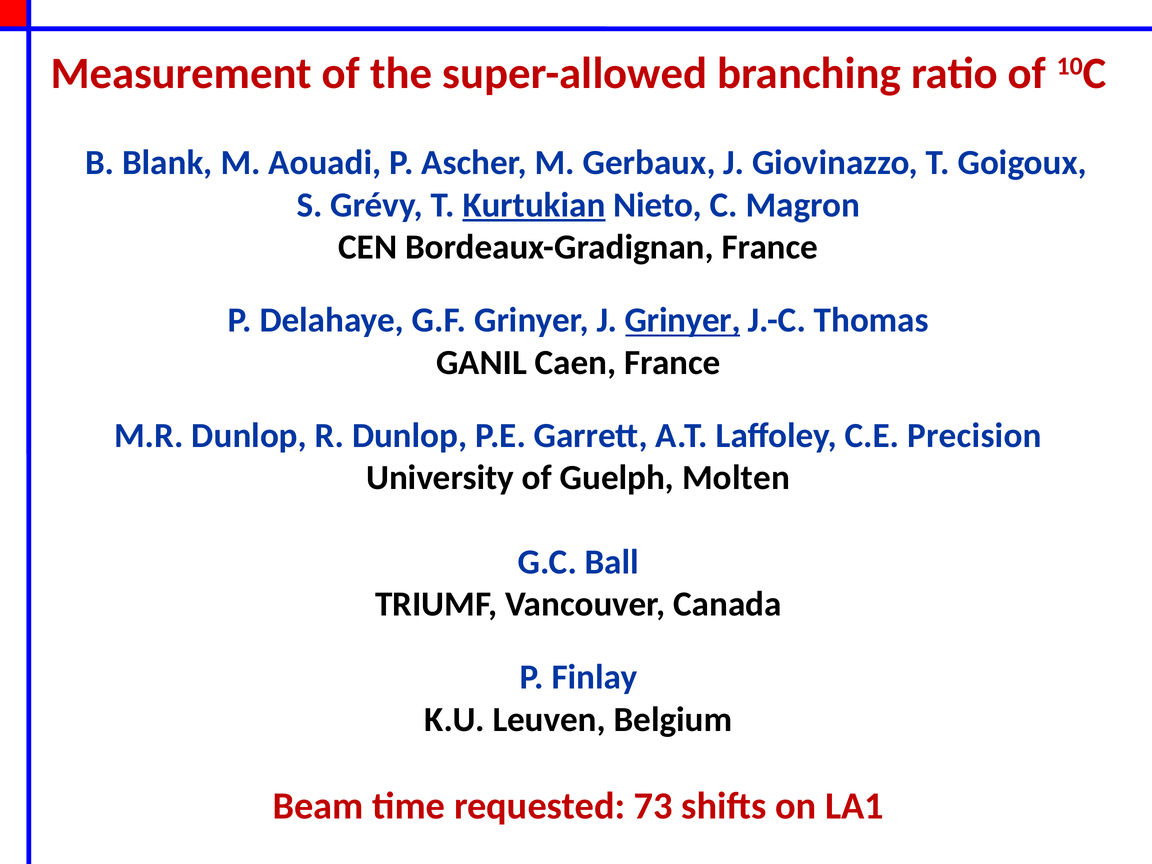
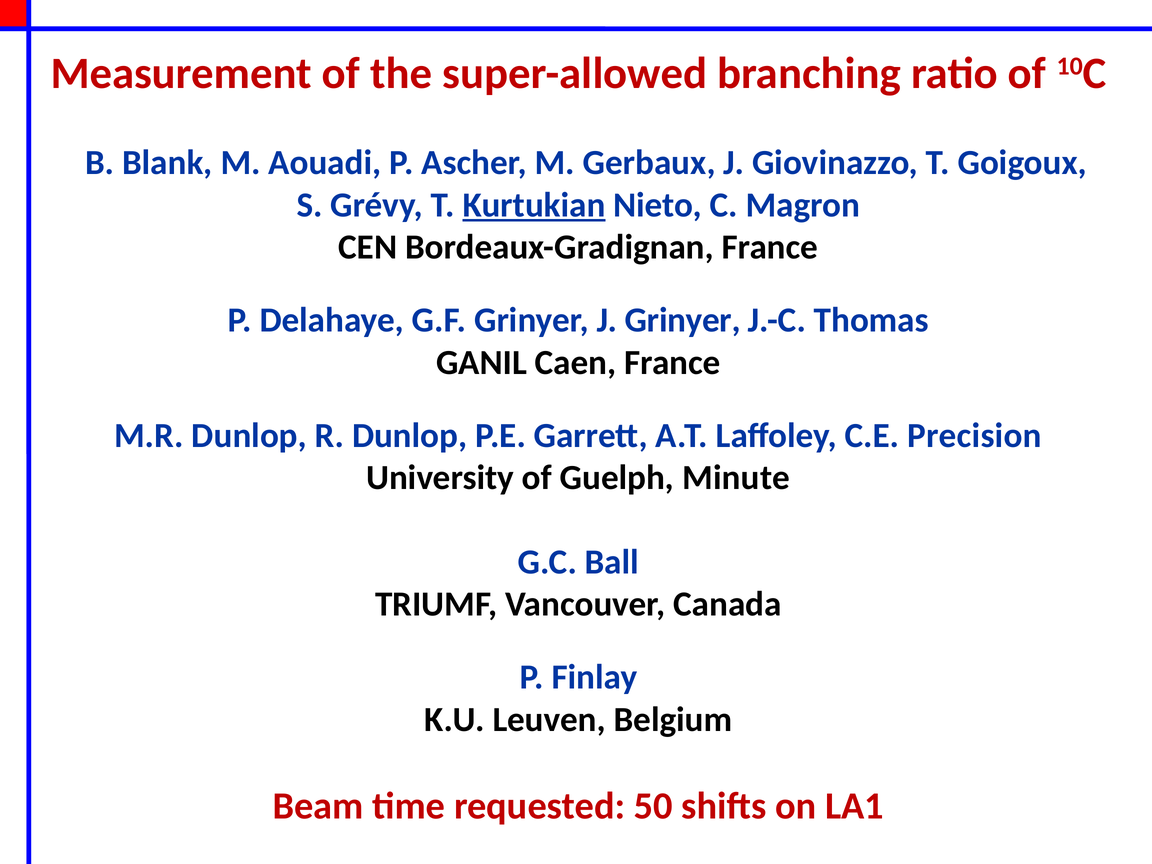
Grinyer at (683, 320) underline: present -> none
Molten: Molten -> Minute
73: 73 -> 50
